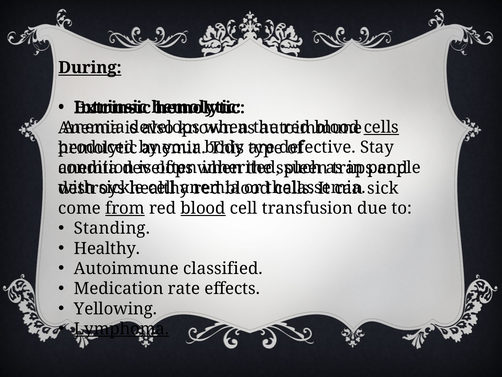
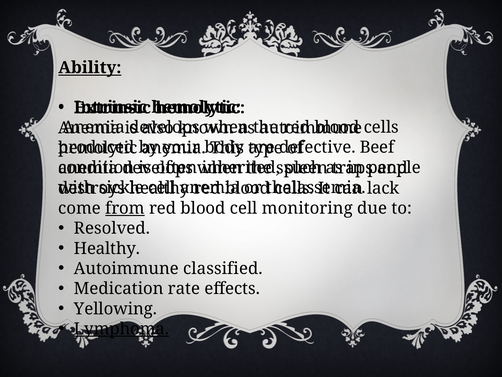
During: During -> Ability
cells at (381, 127) underline: present -> none
Stay: Stay -> Beef
sick: sick -> lack
blood at (203, 208) underline: present -> none
transfusion: transfusion -> monitoring
Standing: Standing -> Resolved
